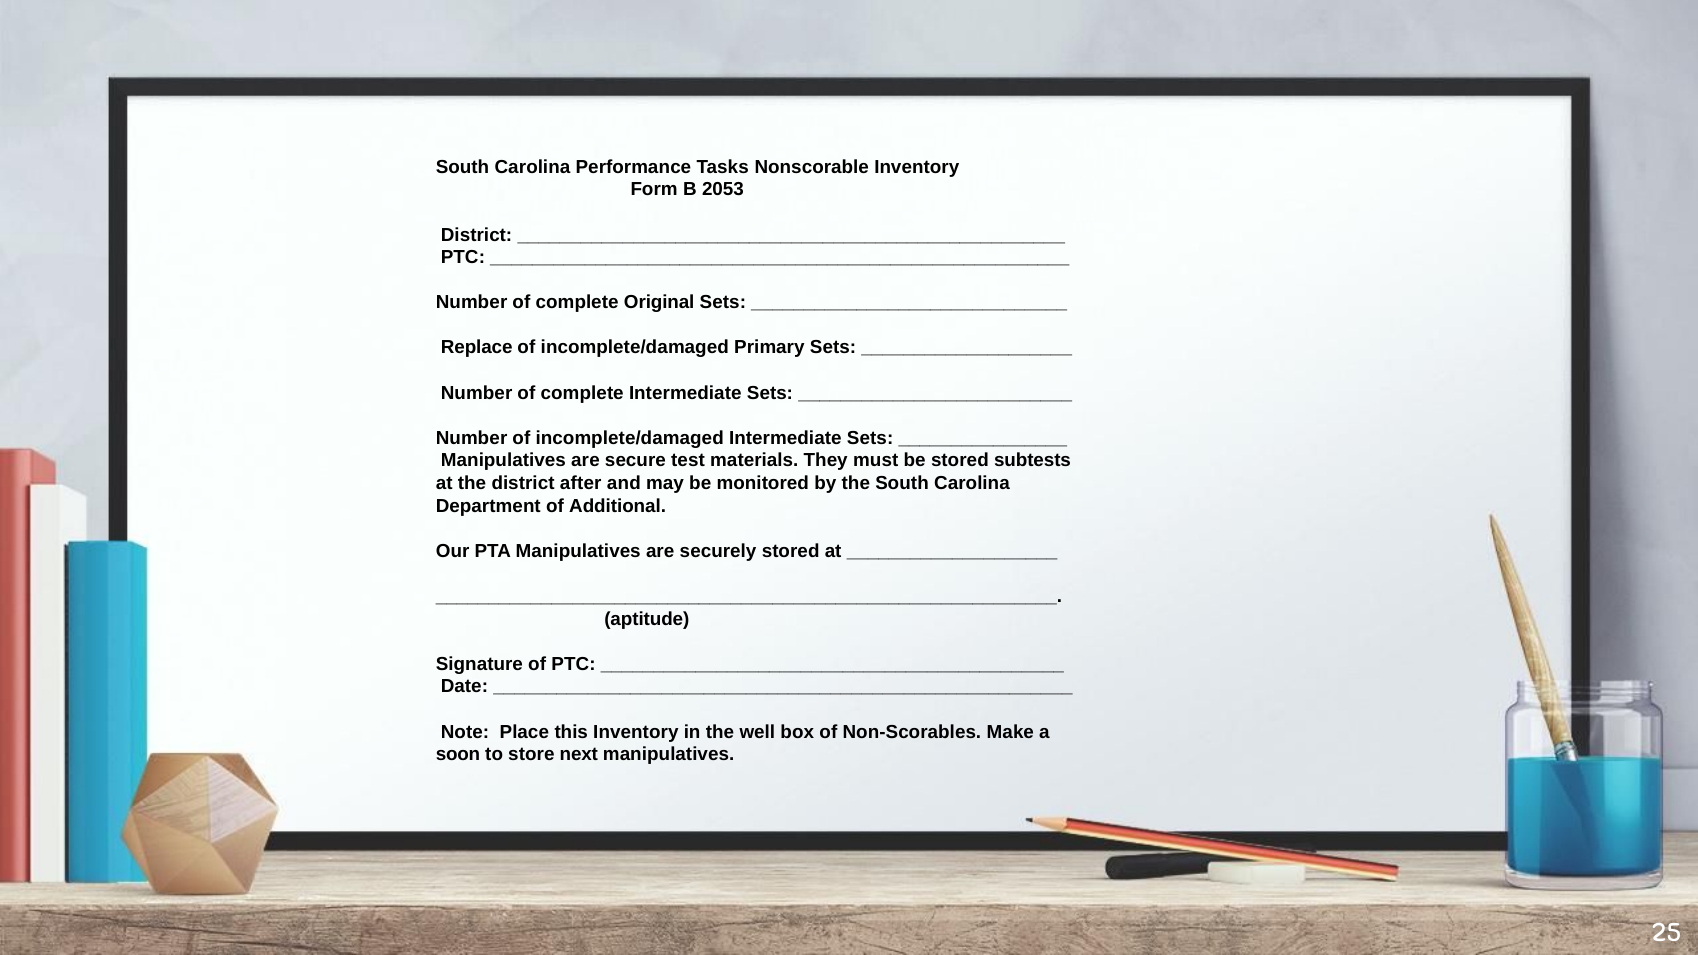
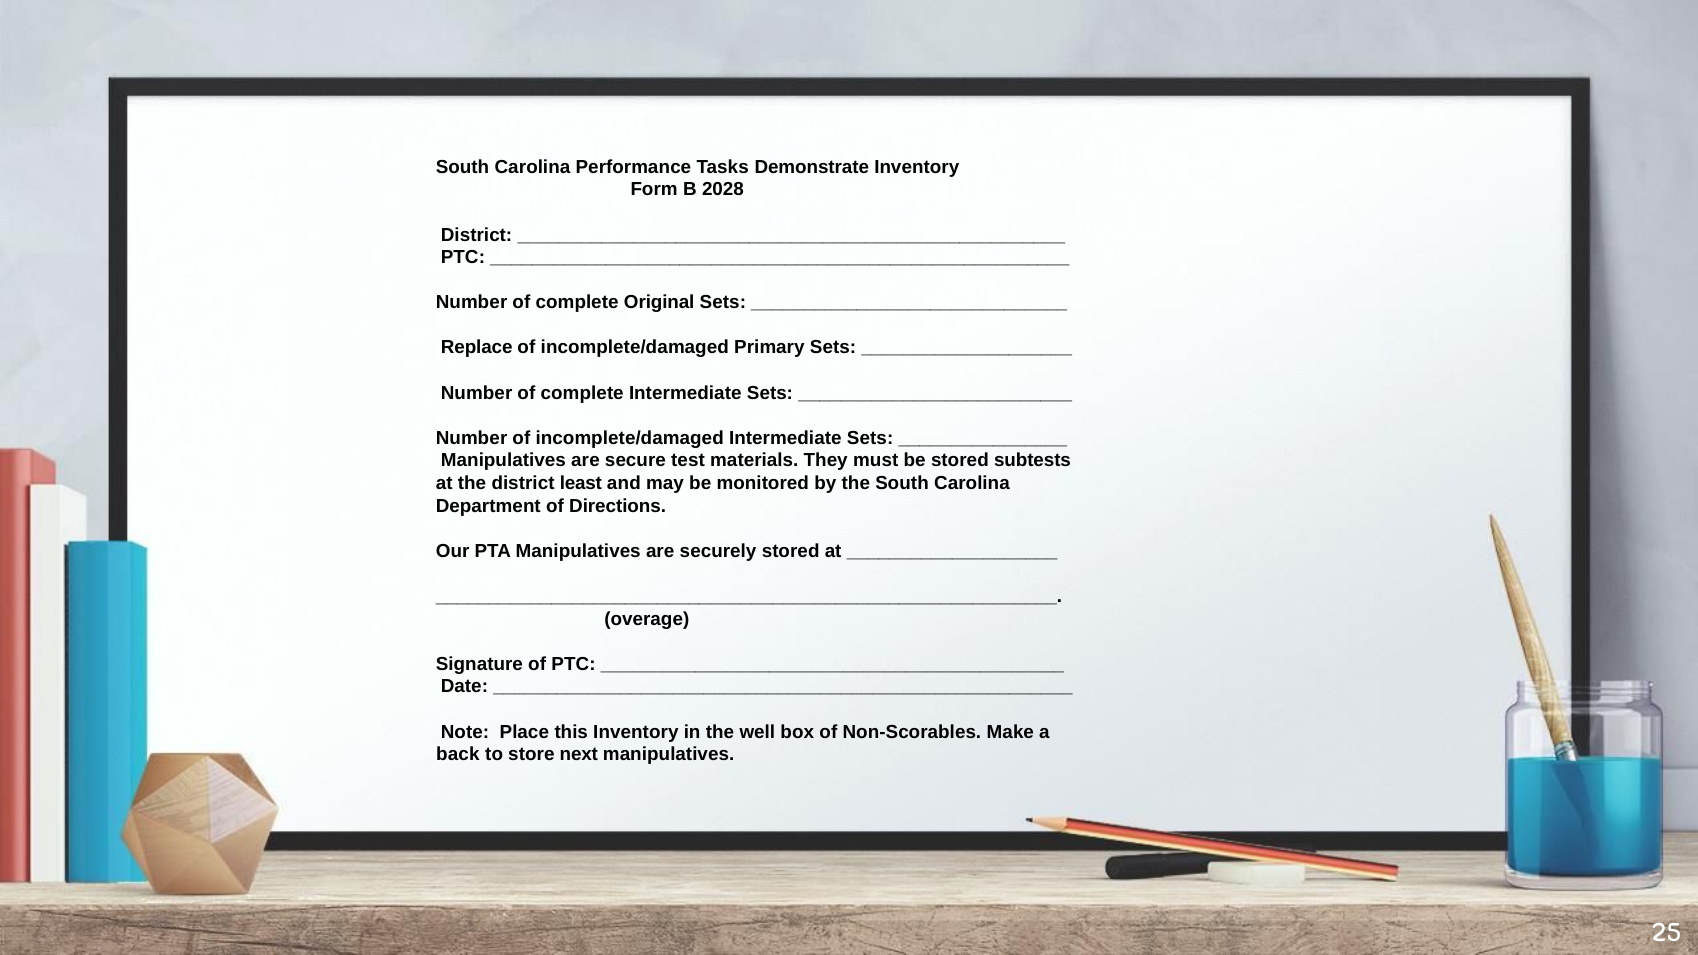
Nonscorable: Nonscorable -> Demonstrate
2053: 2053 -> 2028
after: after -> least
Additional: Additional -> Directions
aptitude: aptitude -> overage
soon: soon -> back
